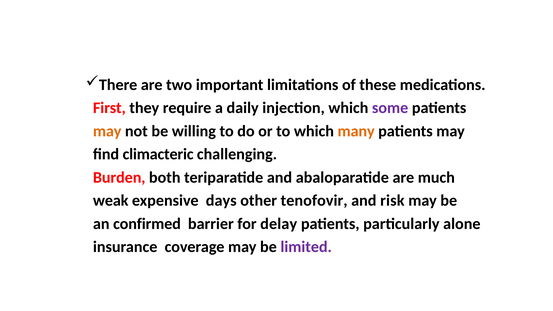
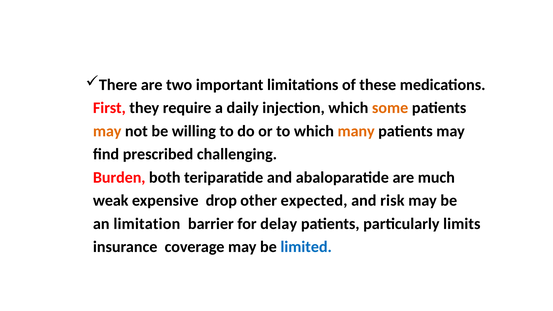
some colour: purple -> orange
climacteric: climacteric -> prescribed
days: days -> drop
tenofovir: tenofovir -> expected
confirmed: confirmed -> limitation
alone: alone -> limits
limited colour: purple -> blue
